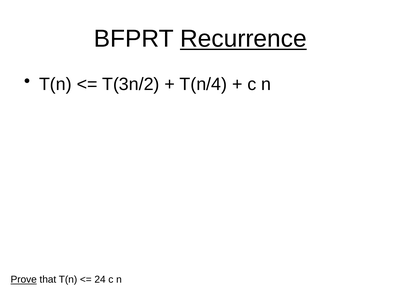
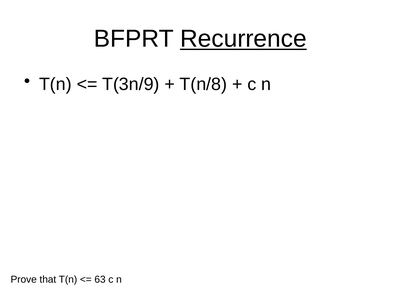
T(3n/2: T(3n/2 -> T(3n/9
T(n/4: T(n/4 -> T(n/8
Prove underline: present -> none
24: 24 -> 63
